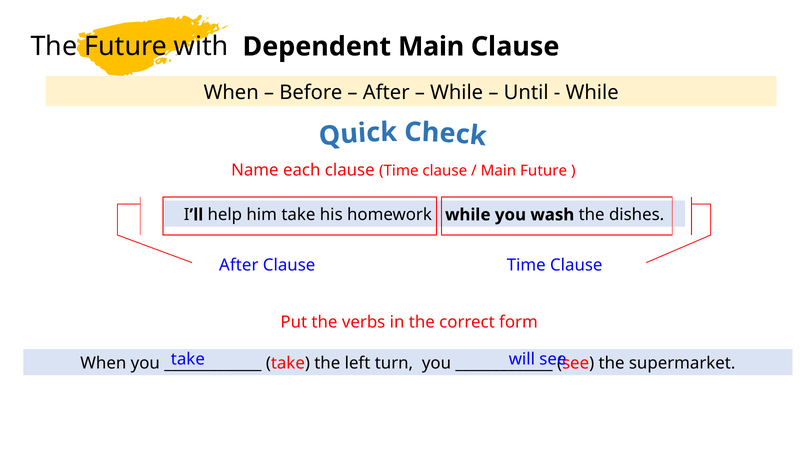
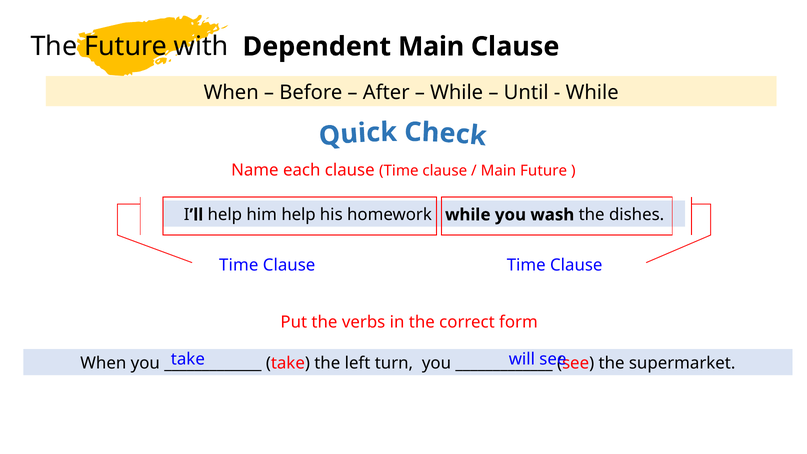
him take: take -> help
After at (239, 265): After -> Time
